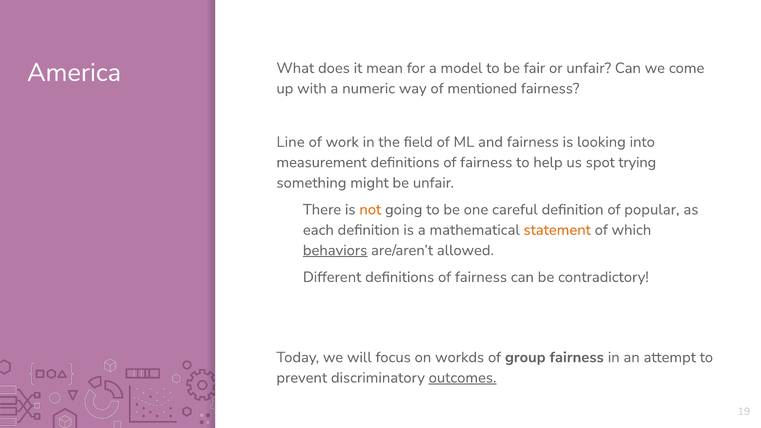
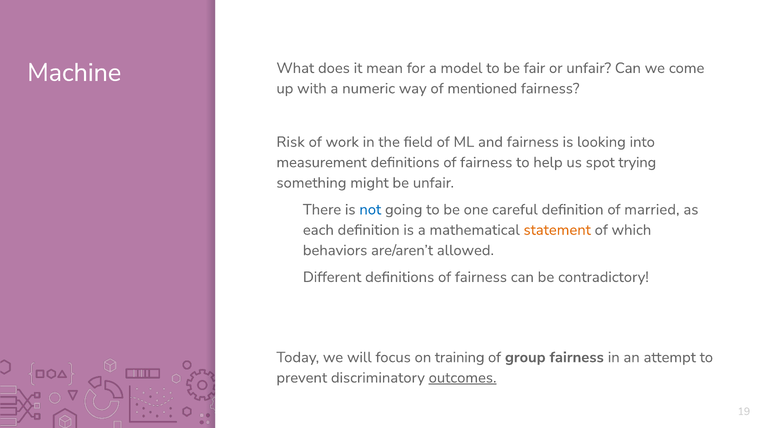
America: America -> Machine
Line: Line -> Risk
not colour: orange -> blue
popular: popular -> married
behaviors underline: present -> none
workds: workds -> training
